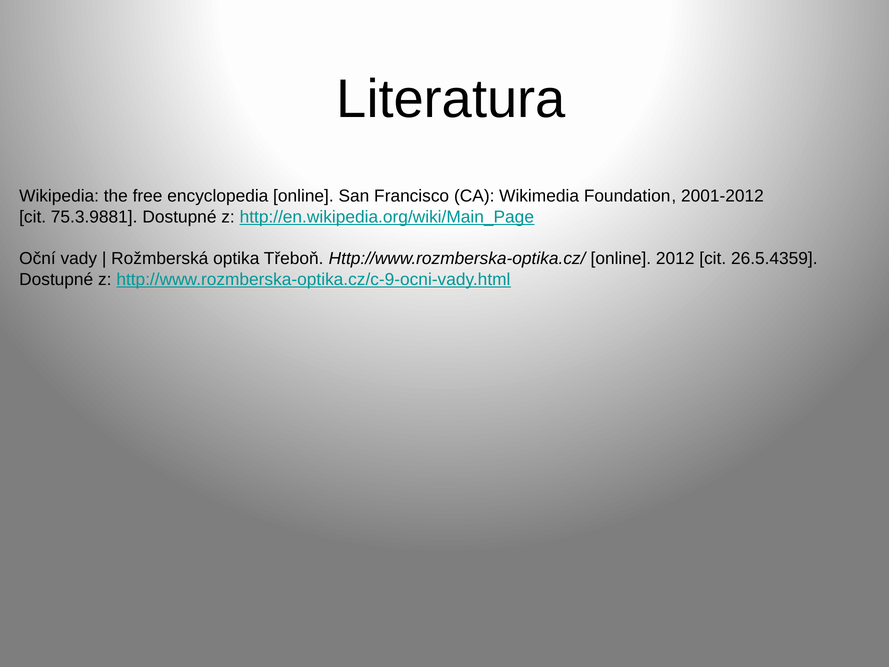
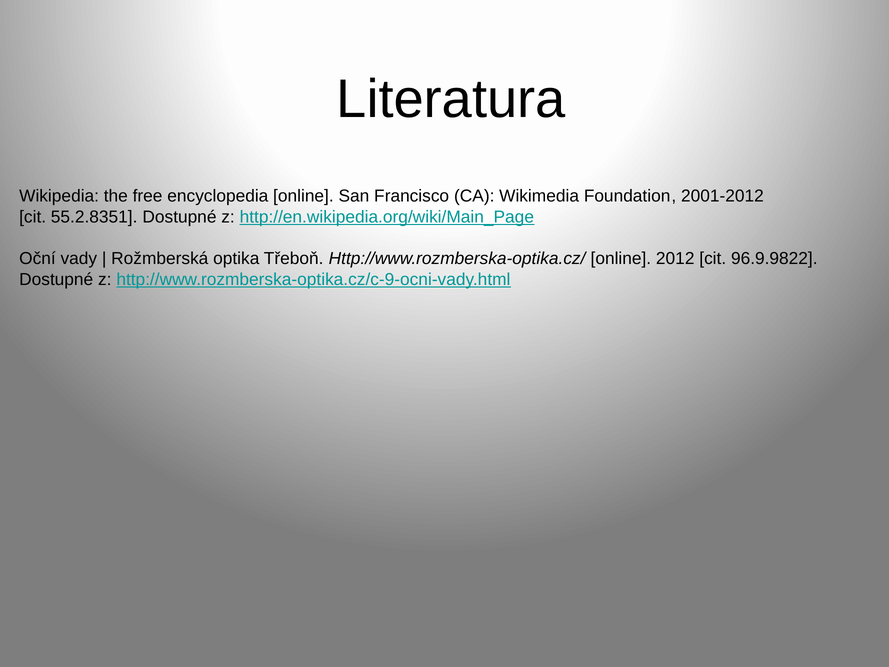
75.3.9881: 75.3.9881 -> 55.2.8351
26.5.4359: 26.5.4359 -> 96.9.9822
